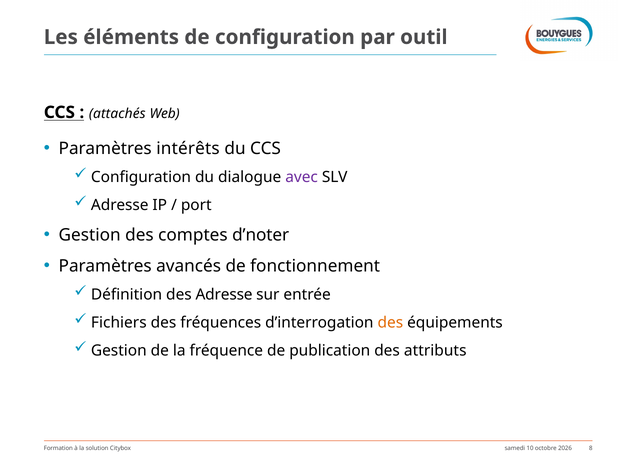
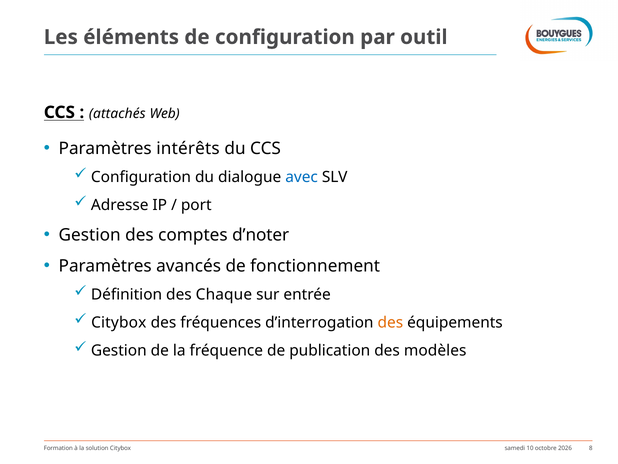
avec colour: purple -> blue
des Adresse: Adresse -> Chaque
Fichiers at (119, 322): Fichiers -> Citybox
attributs: attributs -> modèles
